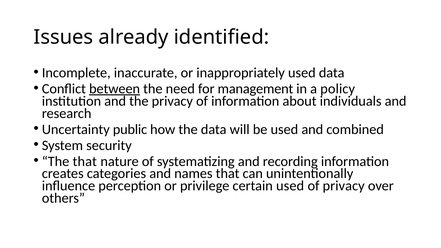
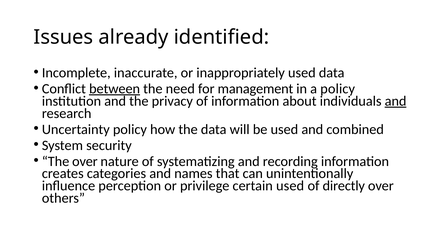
and at (396, 101) underline: none -> present
Uncertainty public: public -> policy
The that: that -> over
of privacy: privacy -> directly
